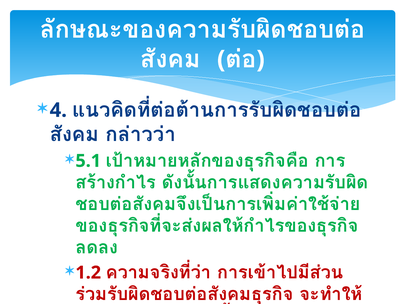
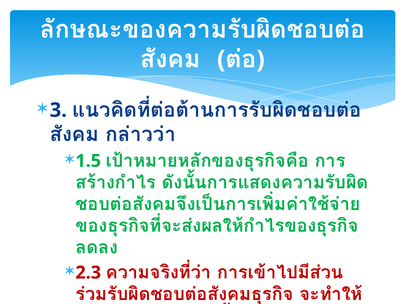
4: 4 -> 3
5.1: 5.1 -> 1.5
1.2: 1.2 -> 2.3
